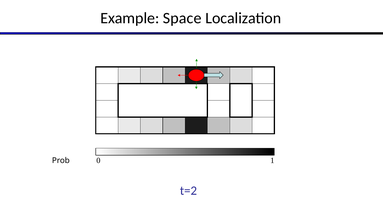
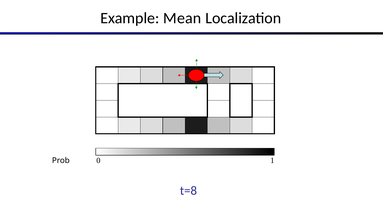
Space: Space -> Mean
t=2: t=2 -> t=8
